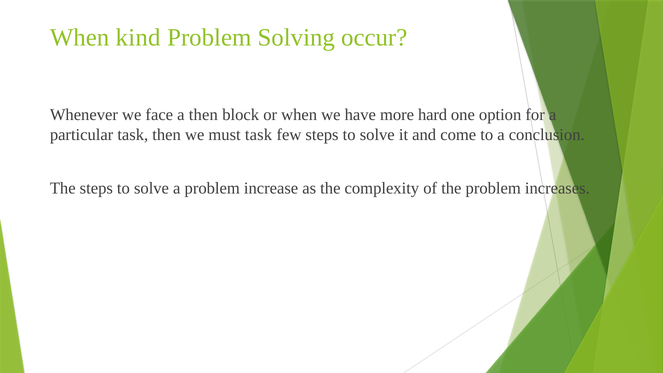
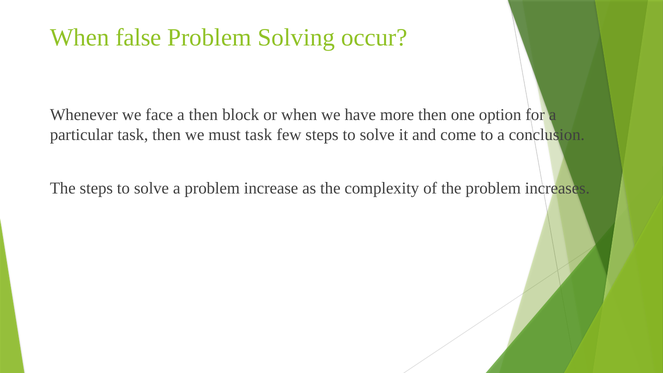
kind: kind -> false
more hard: hard -> then
